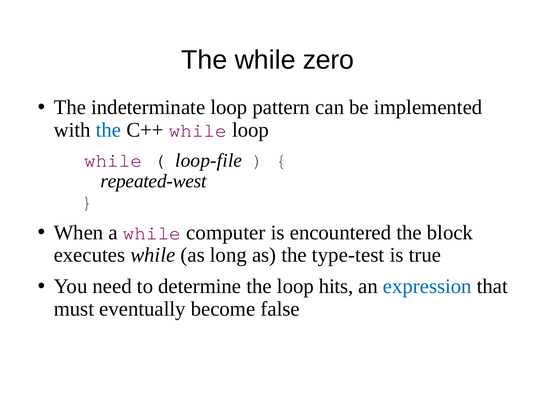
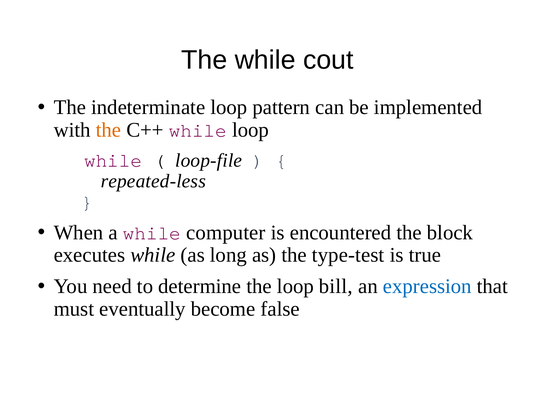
zero: zero -> cout
the at (108, 130) colour: blue -> orange
repeated-west: repeated-west -> repeated-less
hits: hits -> bill
